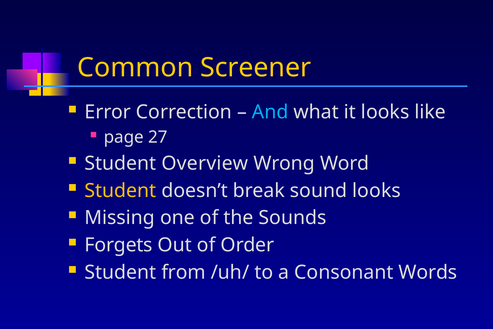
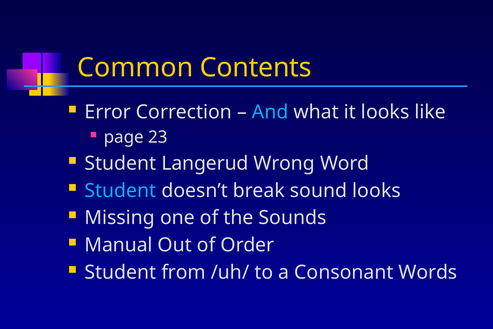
Screener: Screener -> Contents
27: 27 -> 23
Overview: Overview -> Langerud
Student at (120, 190) colour: yellow -> light blue
Forgets: Forgets -> Manual
